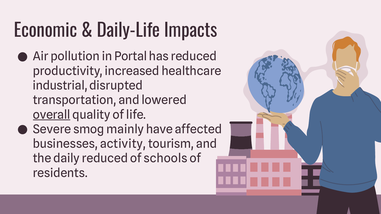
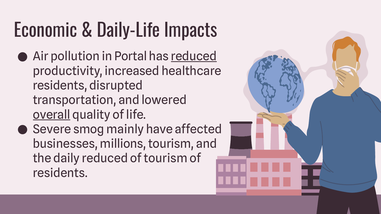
reduced at (194, 57) underline: none -> present
industrial at (60, 86): industrial -> residents
activity: activity -> millions
of schools: schools -> tourism
